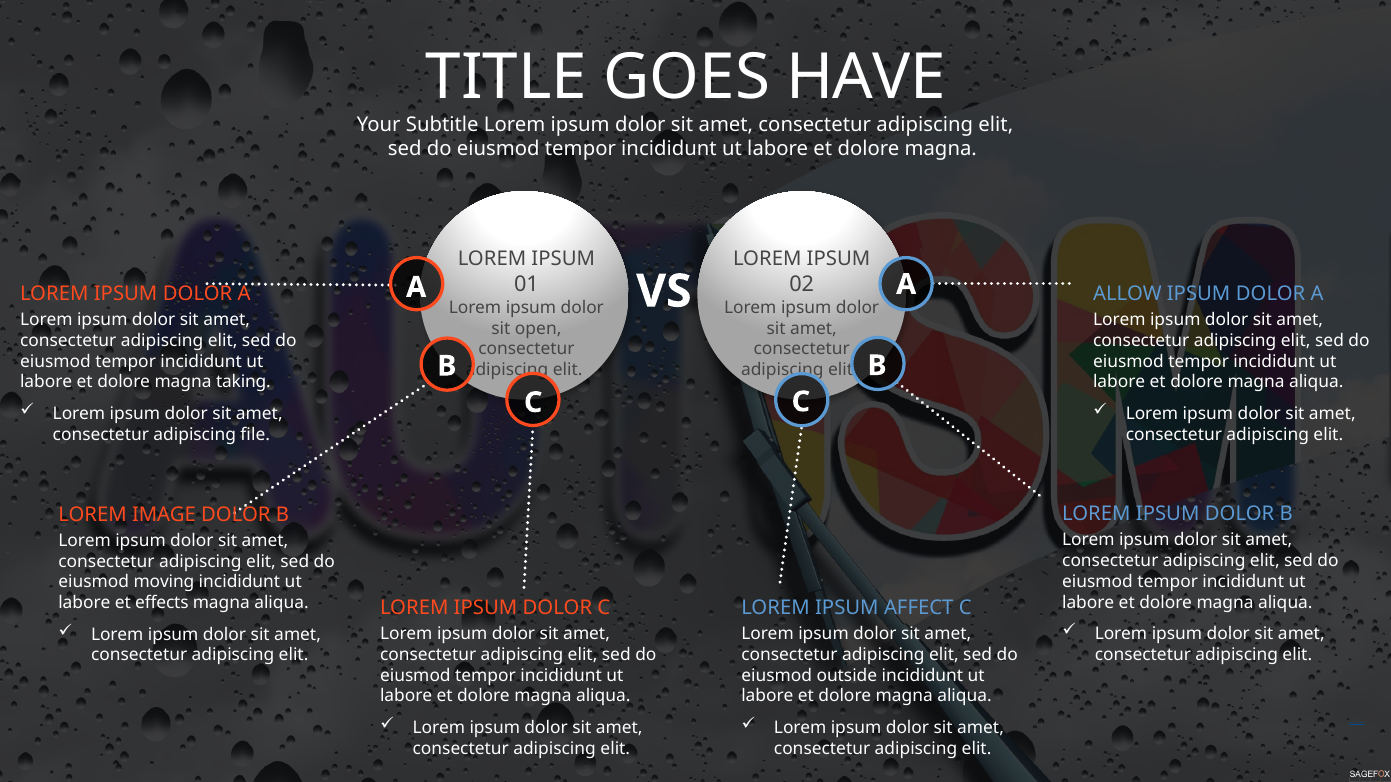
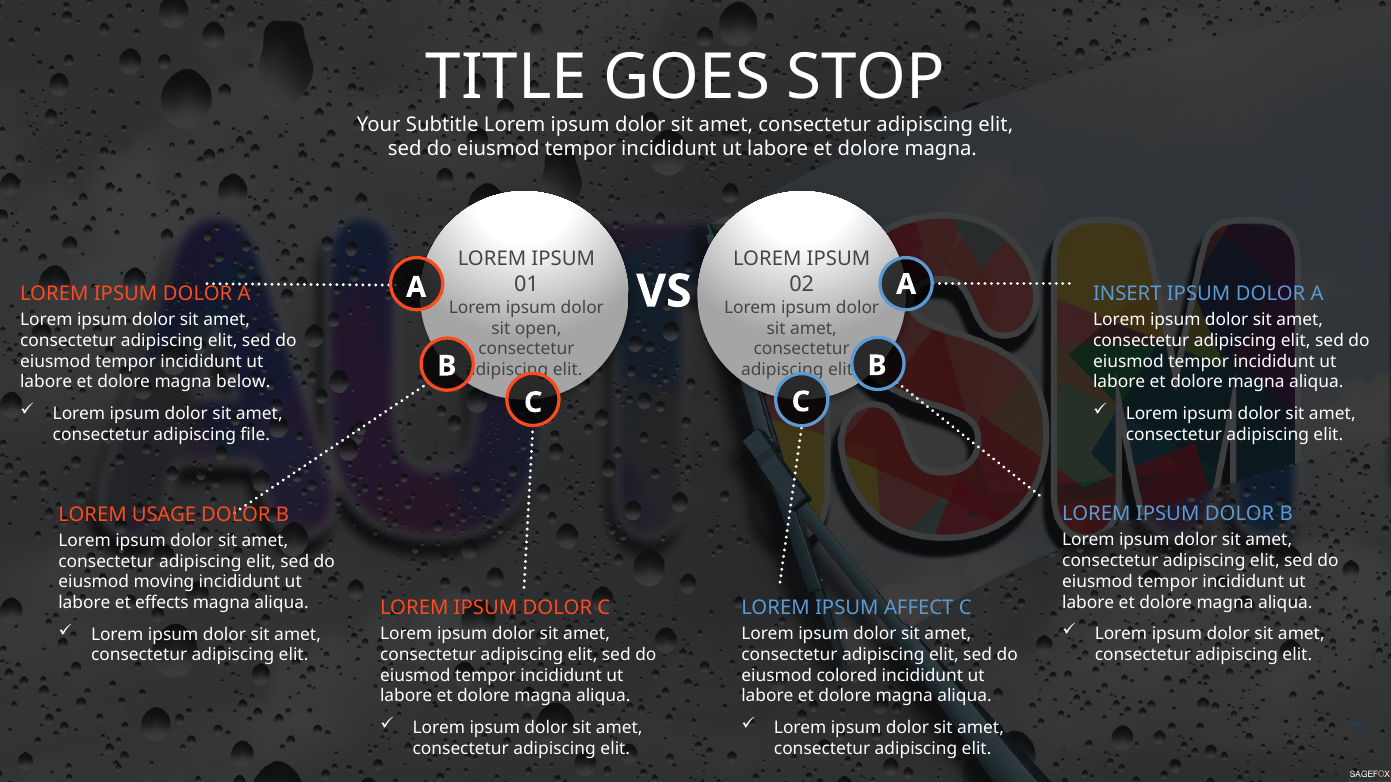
HAVE: HAVE -> STOP
ALLOW: ALLOW -> INSERT
taking: taking -> below
IMAGE: IMAGE -> USAGE
outside: outside -> colored
